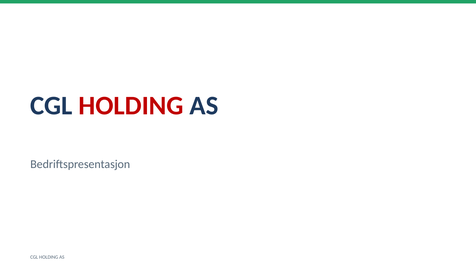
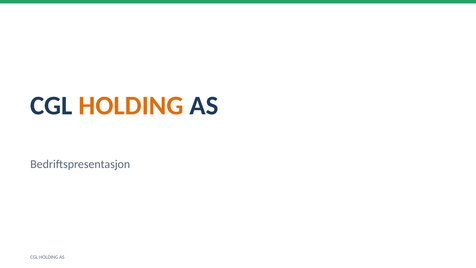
HOLDING at (131, 106) colour: red -> orange
